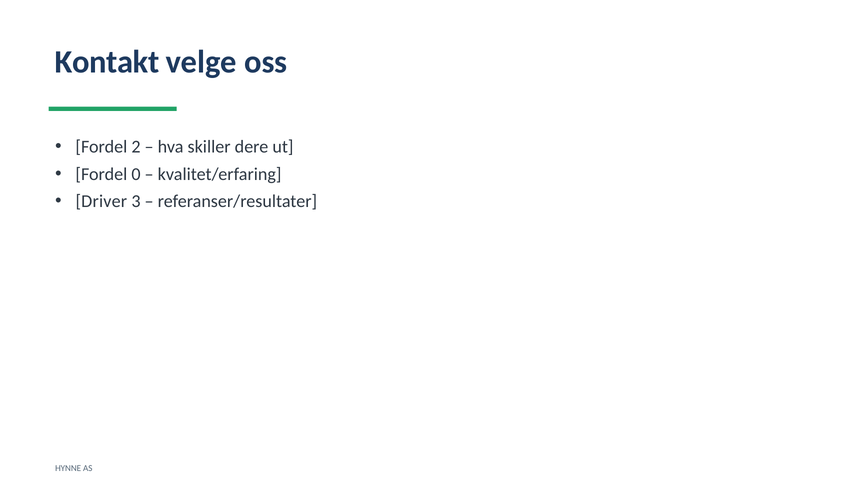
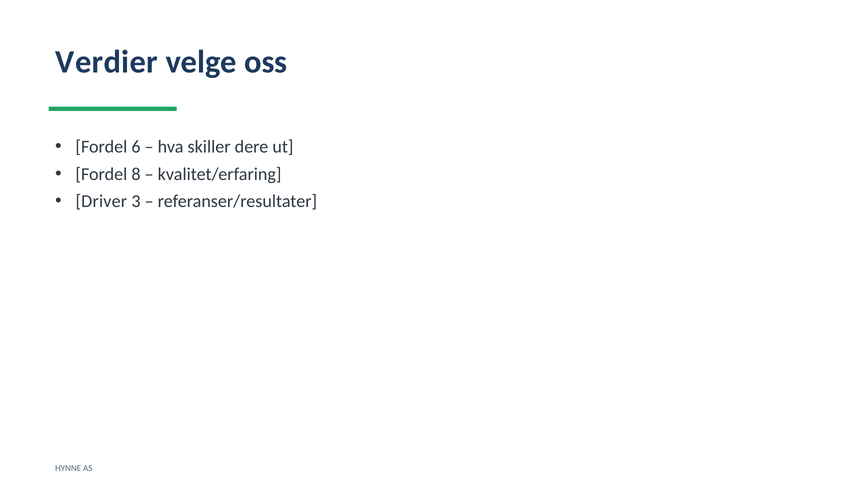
Kontakt: Kontakt -> Verdier
2: 2 -> 6
0: 0 -> 8
